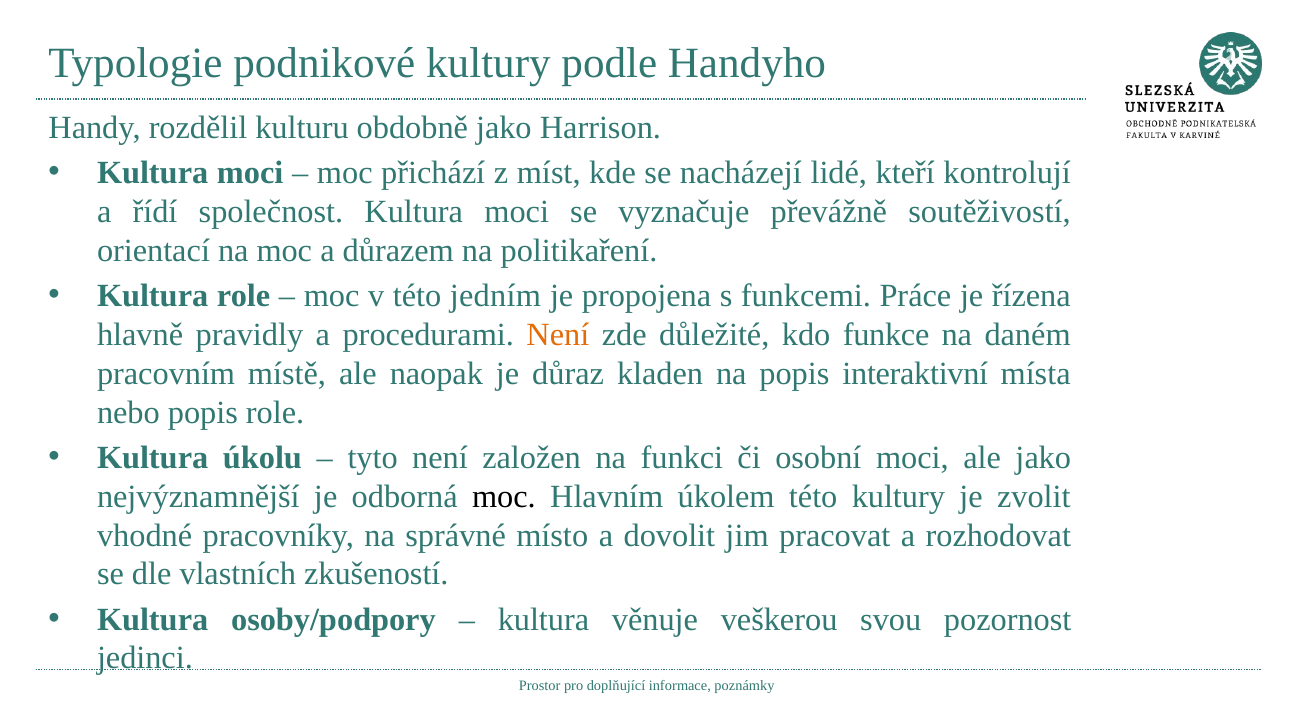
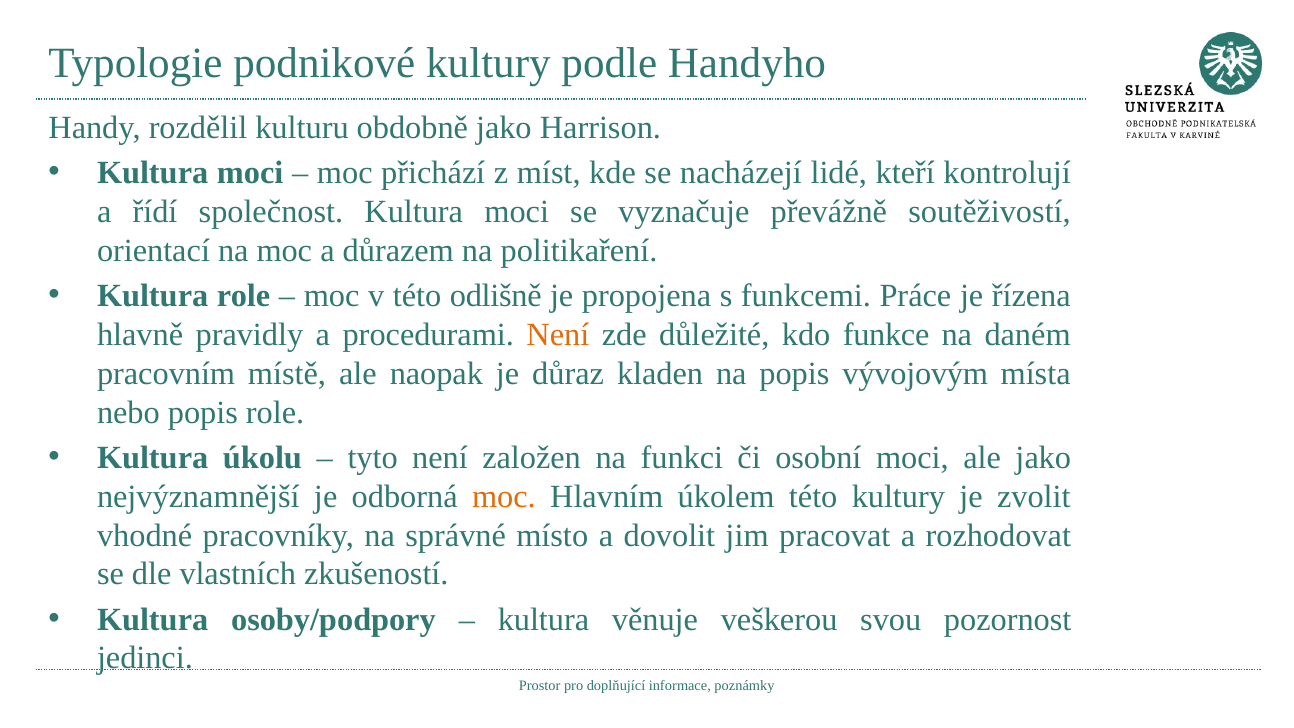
jedním: jedním -> odlišně
interaktivní: interaktivní -> vývojovým
moc at (504, 496) colour: black -> orange
